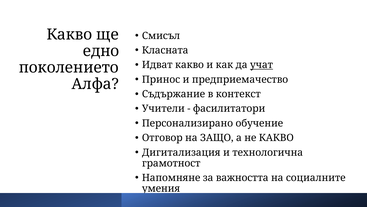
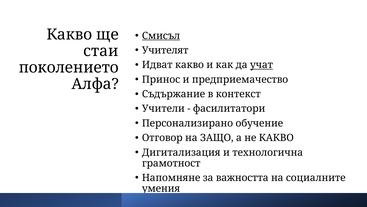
Смисъл underline: none -> present
Класната: Класната -> Учителят
едно: едно -> стаи
